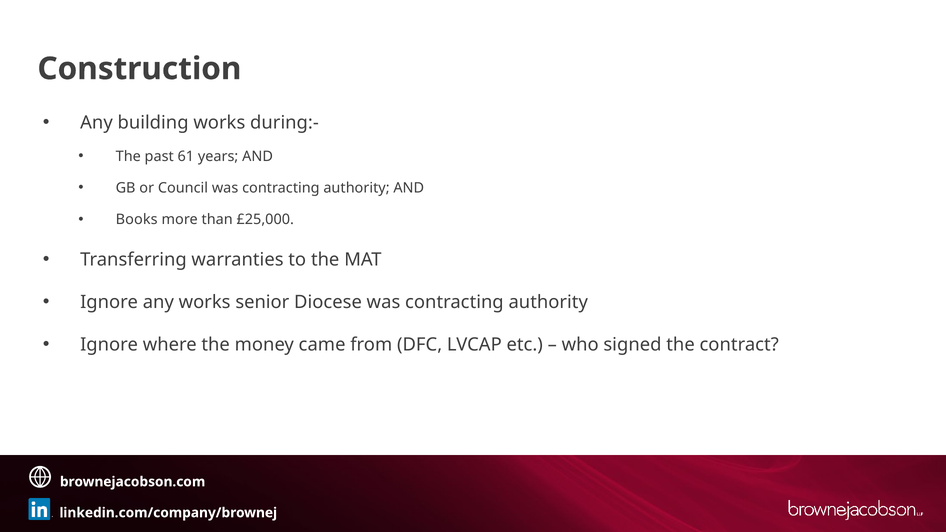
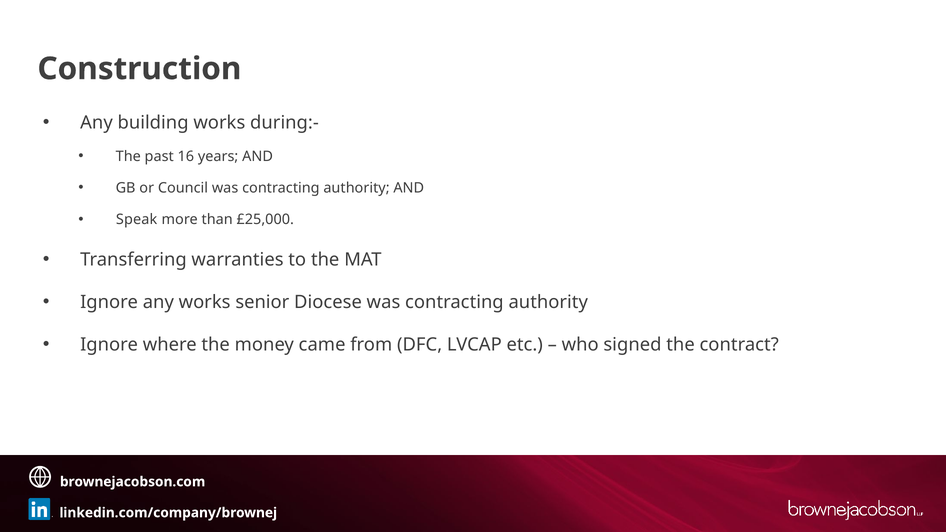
61: 61 -> 16
Books: Books -> Speak
